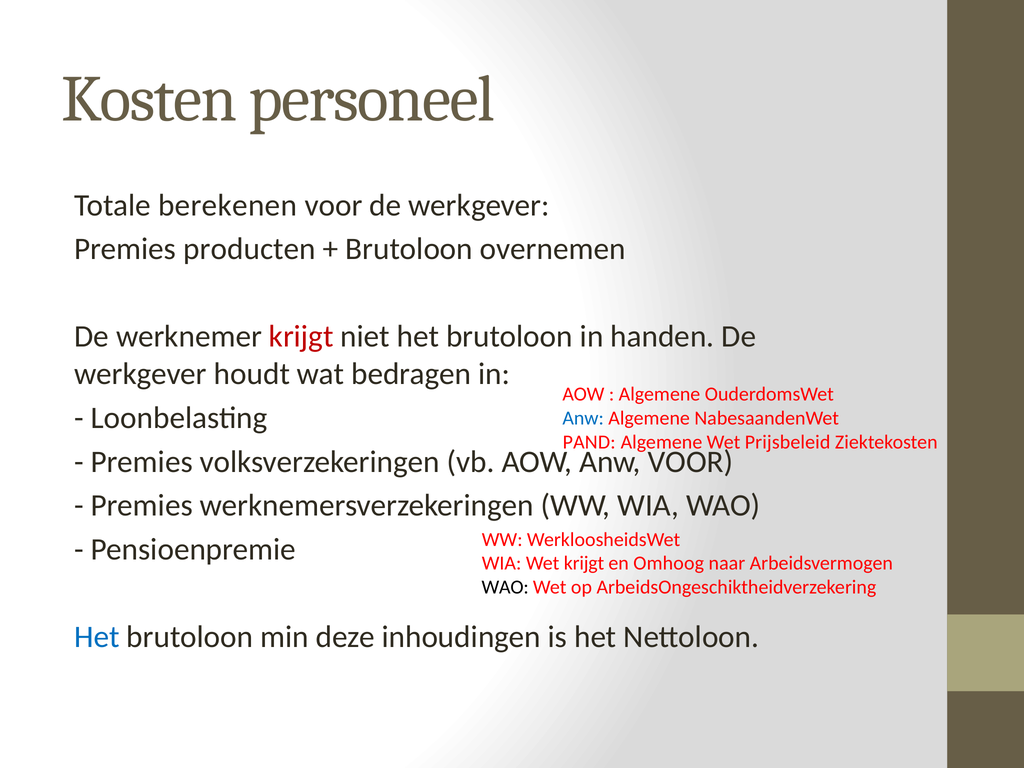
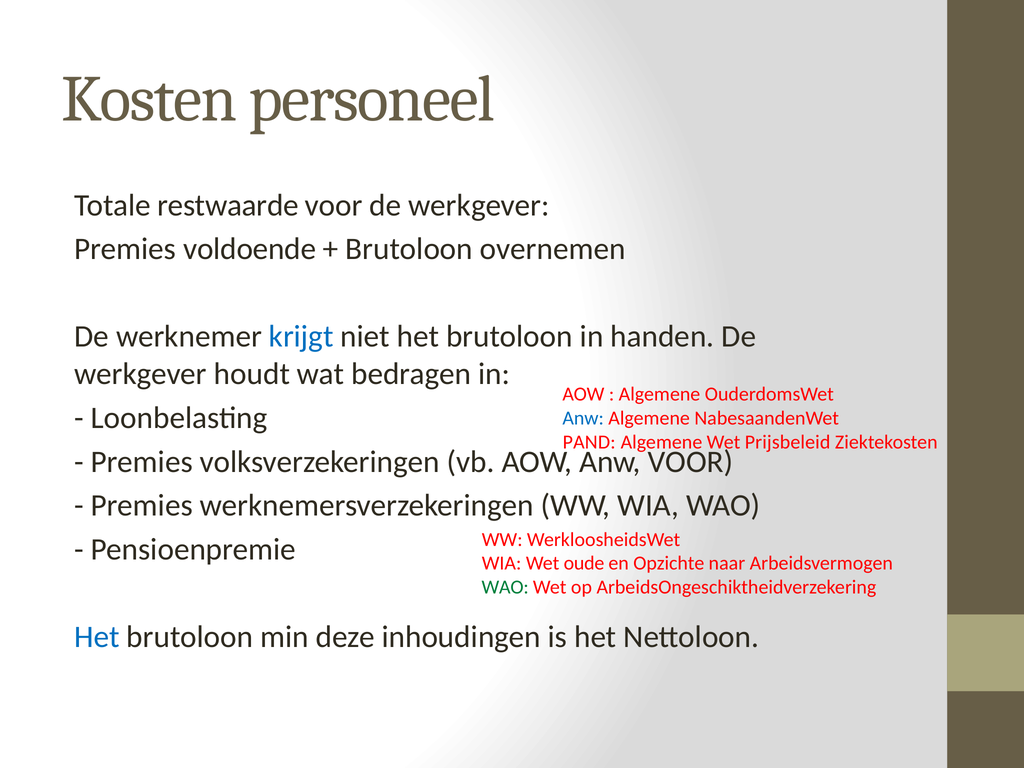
berekenen: berekenen -> restwaarde
producten: producten -> voldoende
krijgt at (301, 337) colour: red -> blue
Wet krijgt: krijgt -> oude
Omhoog: Omhoog -> Opzichte
WAO at (505, 587) colour: black -> green
